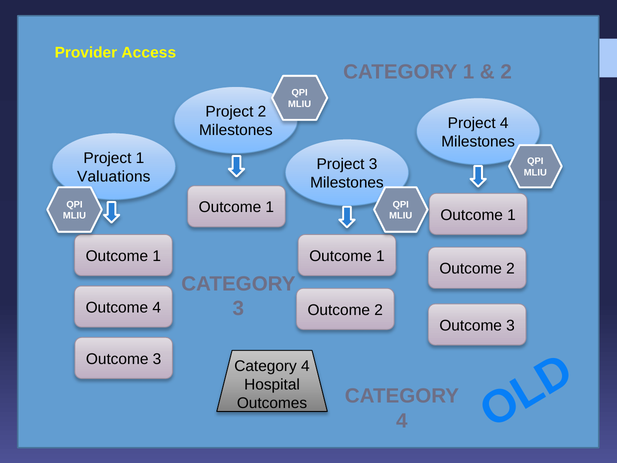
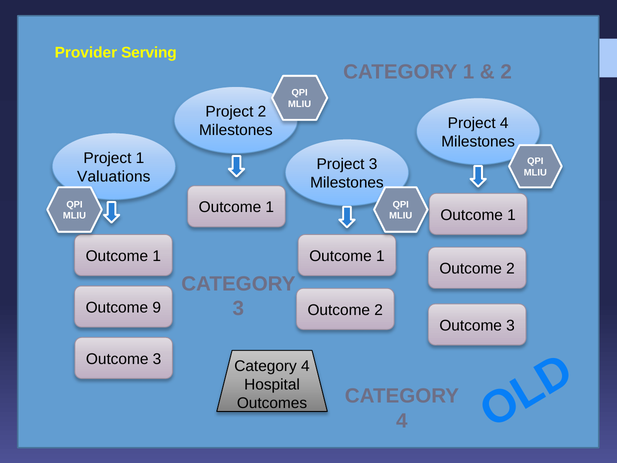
Access: Access -> Serving
Outcome 4: 4 -> 9
